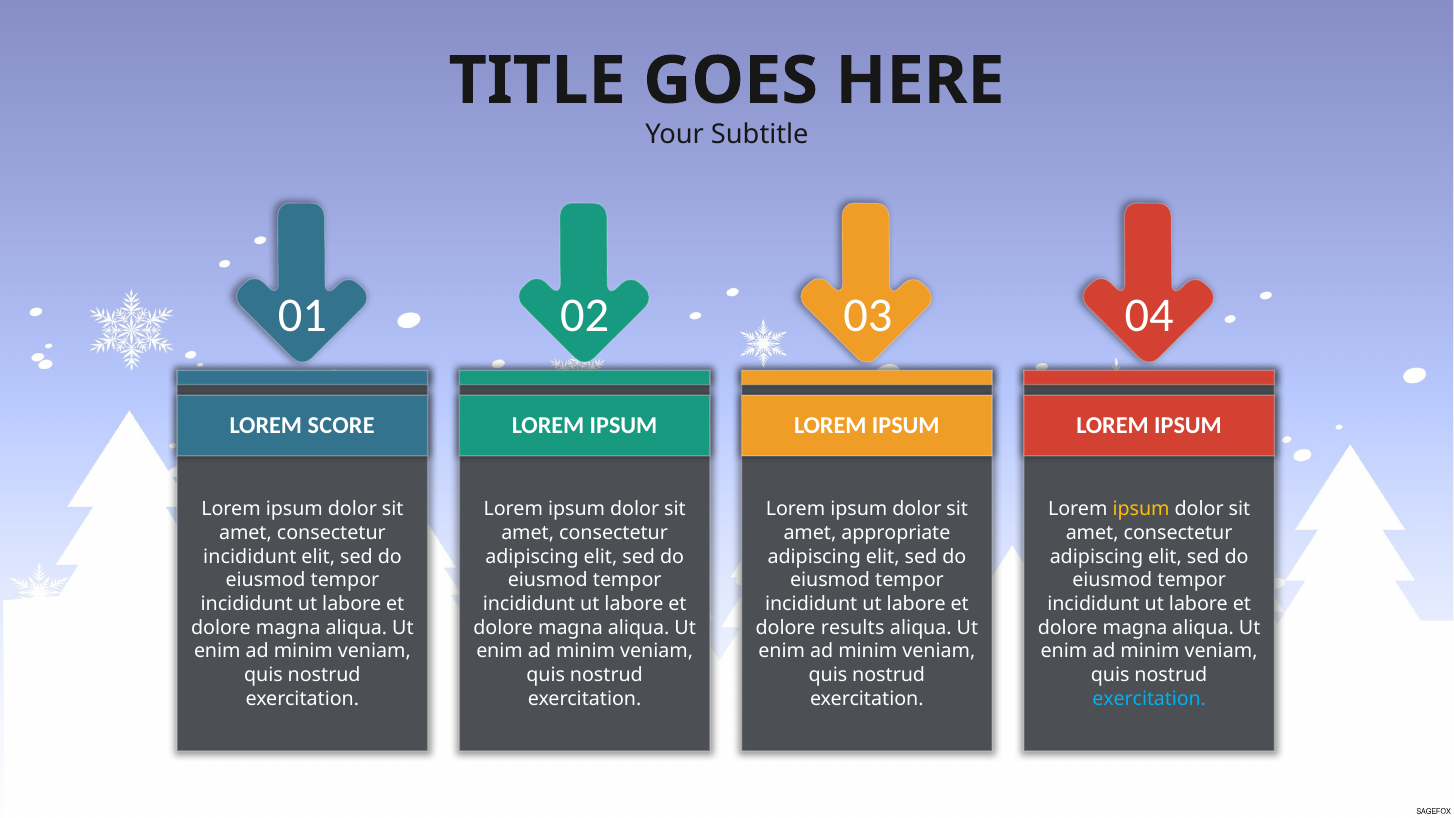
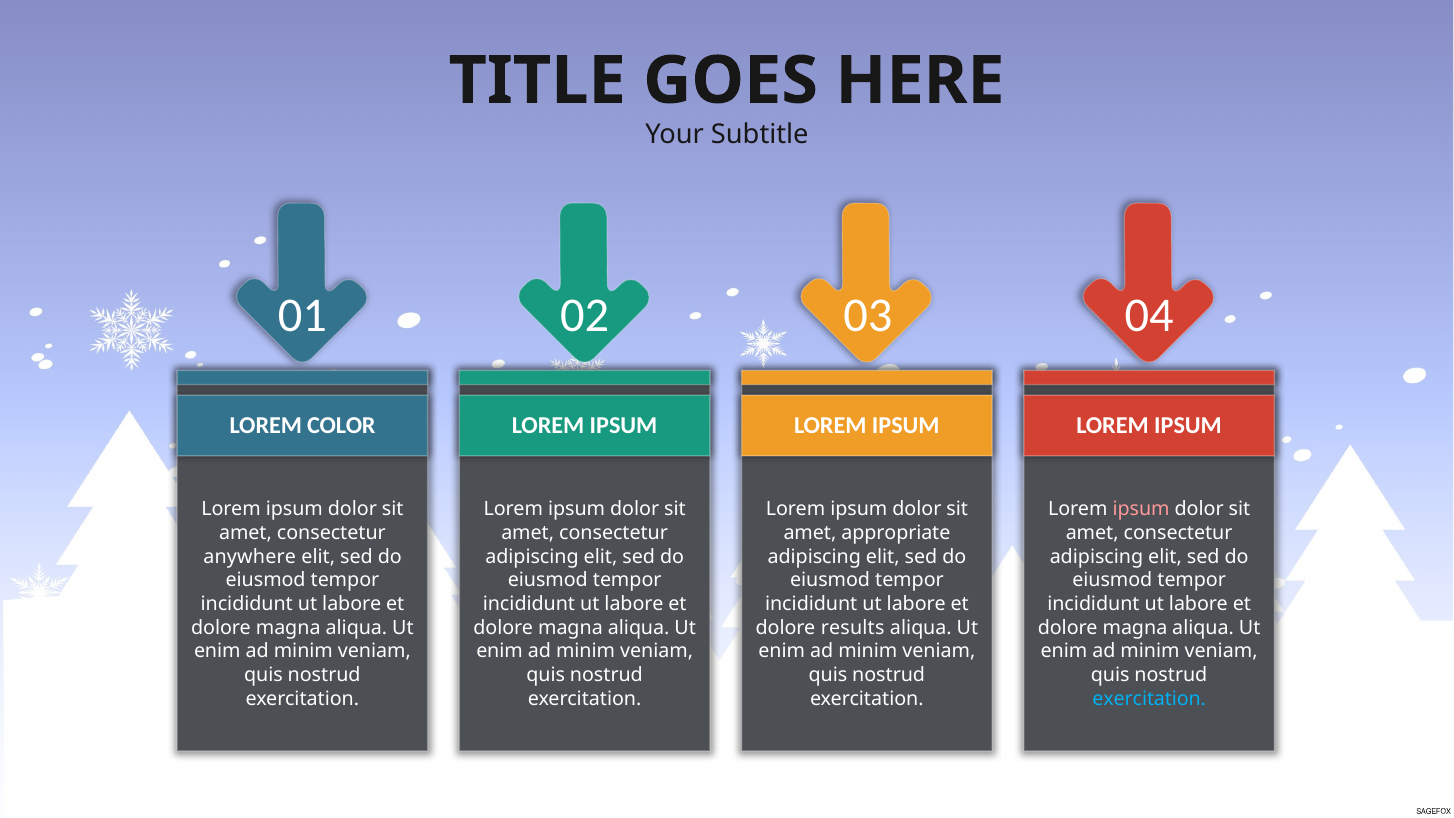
SCORE: SCORE -> COLOR
ipsum at (1141, 509) colour: yellow -> pink
incididunt at (250, 557): incididunt -> anywhere
